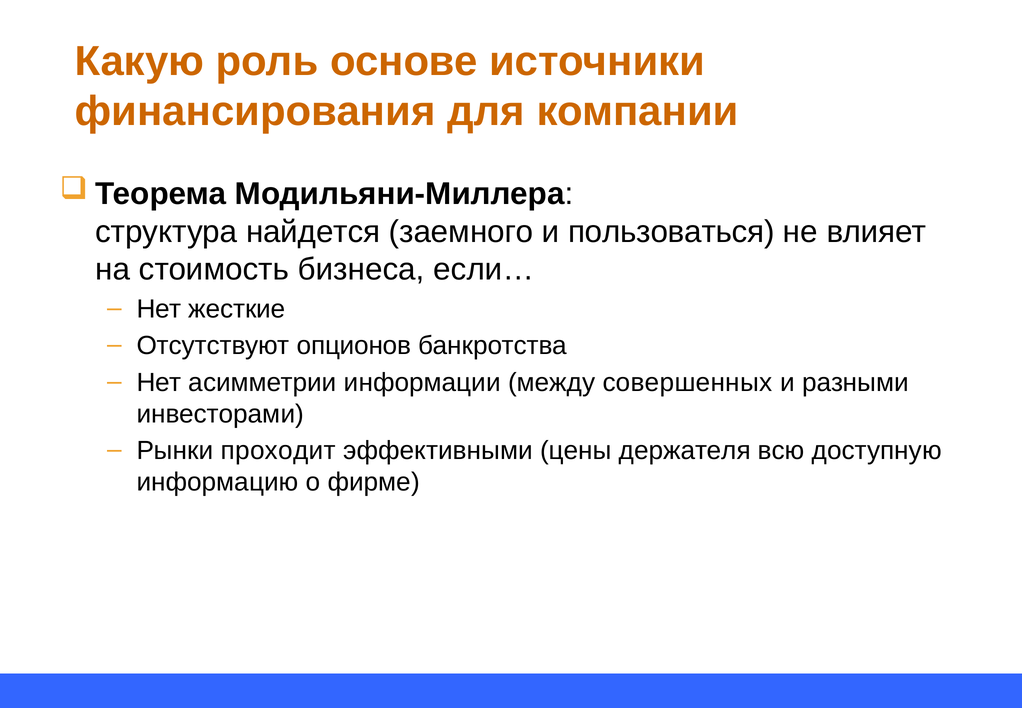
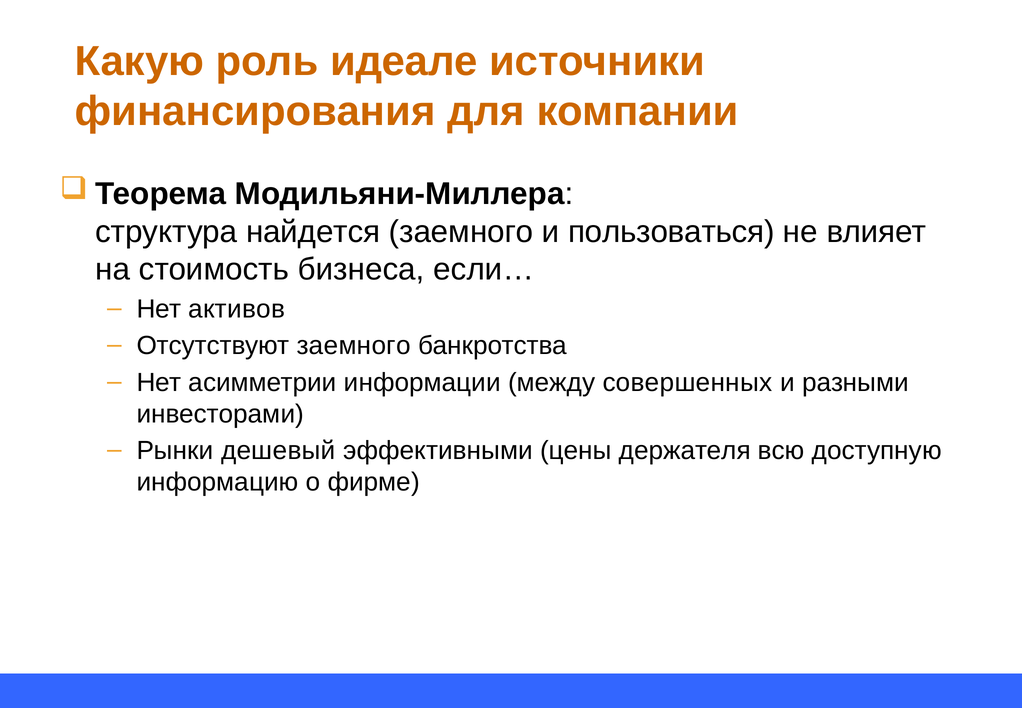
основе: основе -> идеале
жесткие: жесткие -> активов
Отсутствуют опционов: опционов -> заемного
проходит: проходит -> дешевый
